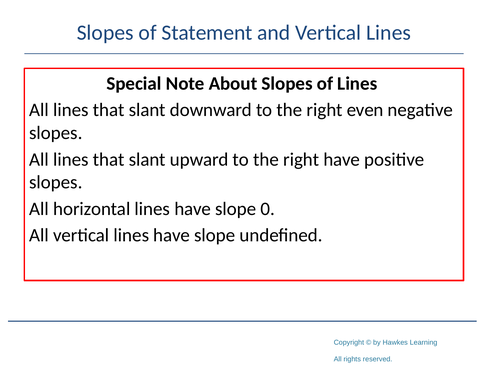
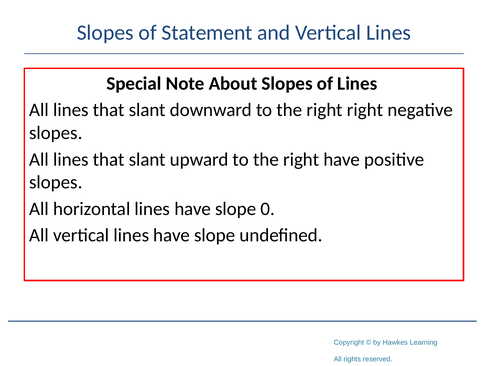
right even: even -> right
